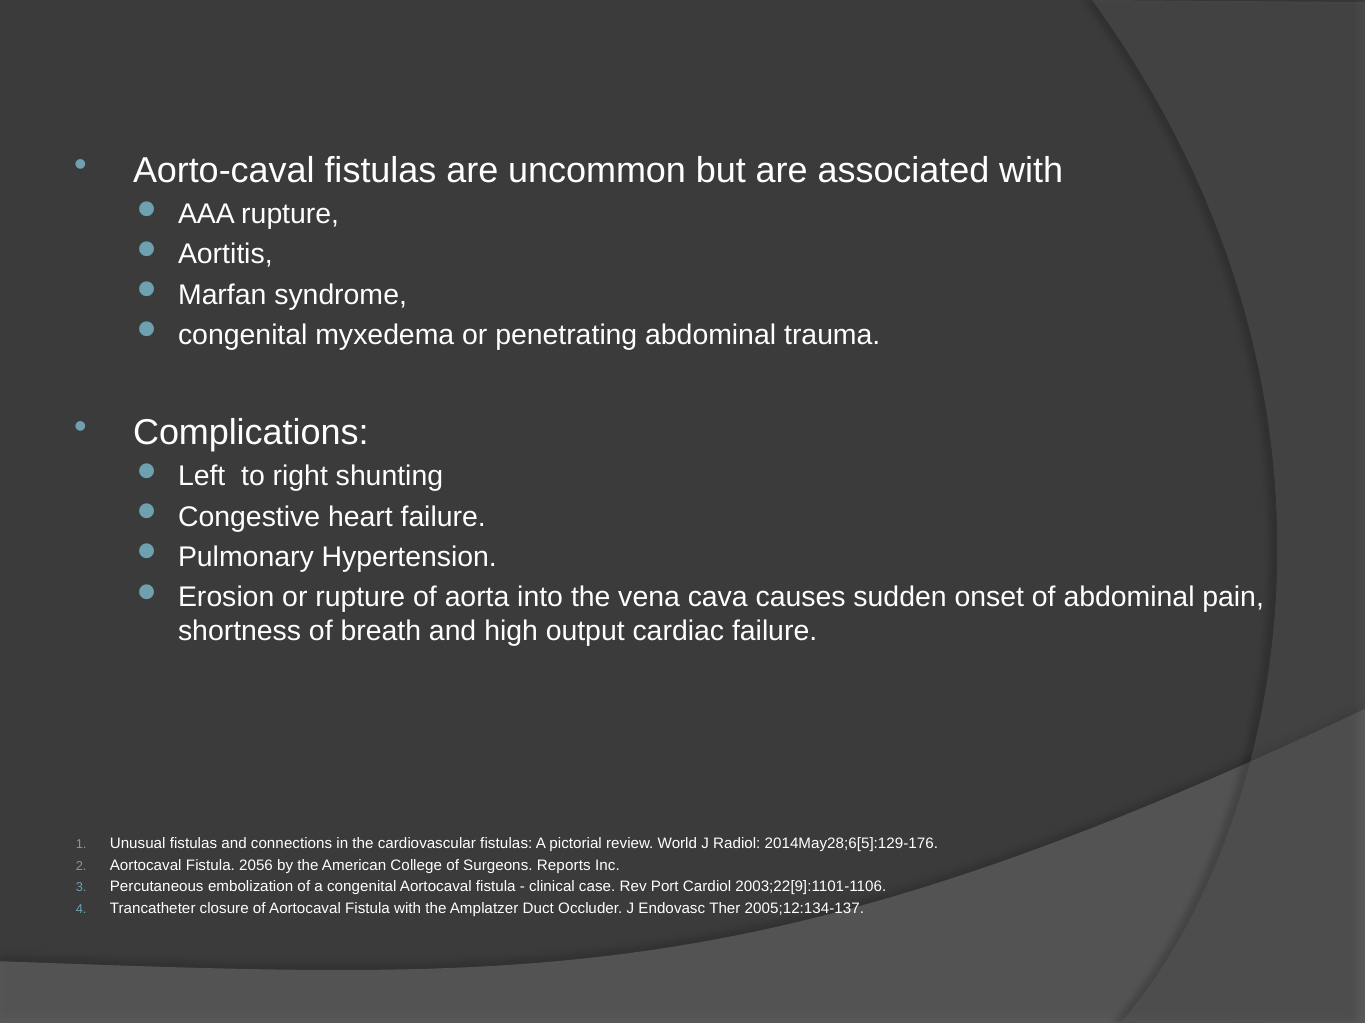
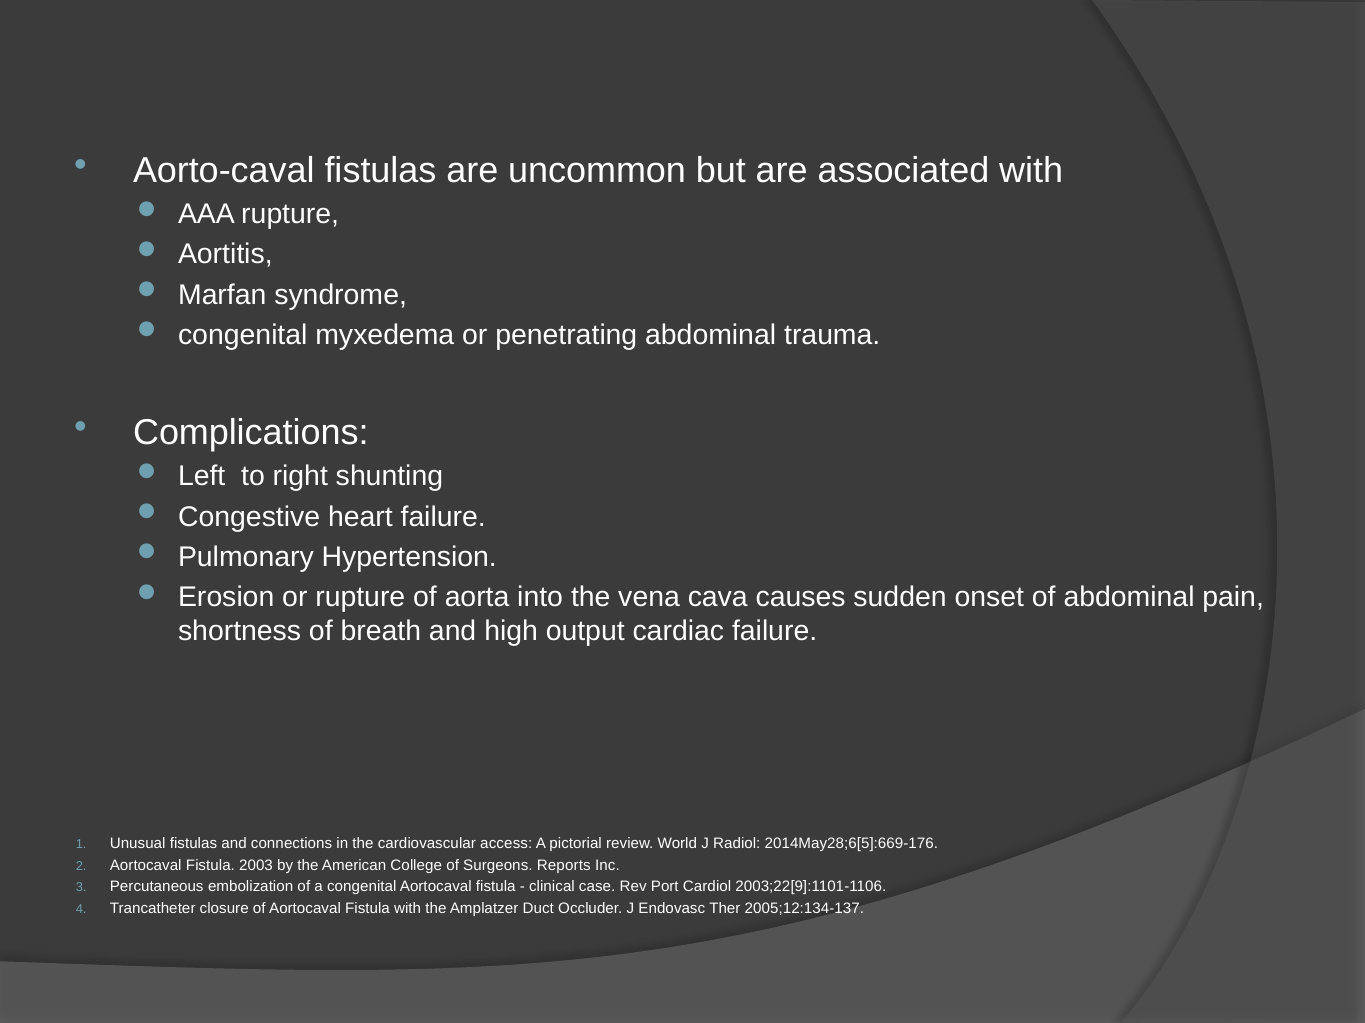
cardiovascular fistulas: fistulas -> access
2014May28;6[5]:129-176: 2014May28;6[5]:129-176 -> 2014May28;6[5]:669-176
2056: 2056 -> 2003
